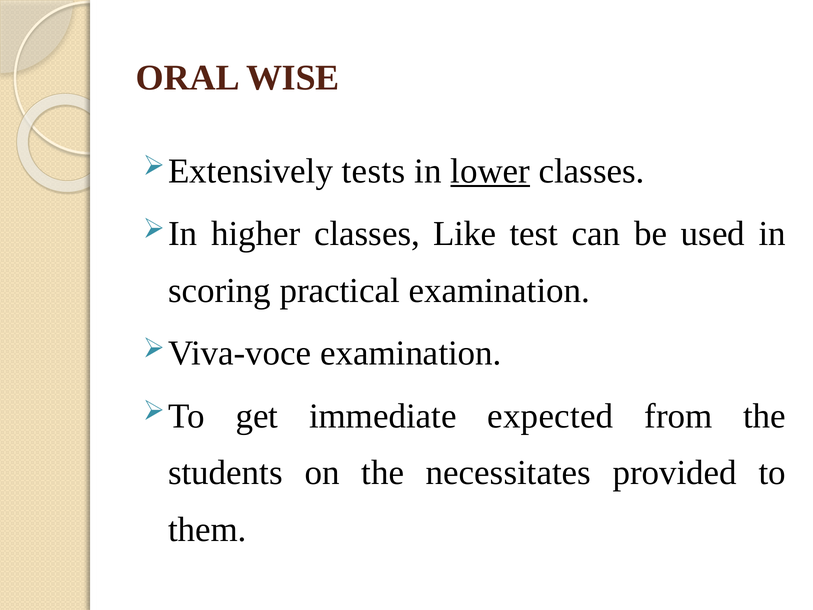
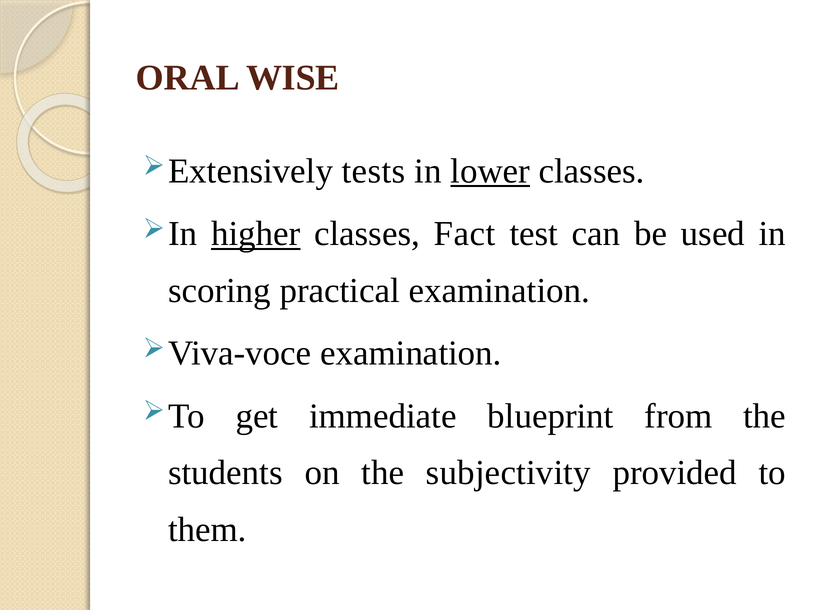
higher underline: none -> present
Like: Like -> Fact
expected: expected -> blueprint
necessitates: necessitates -> subjectivity
